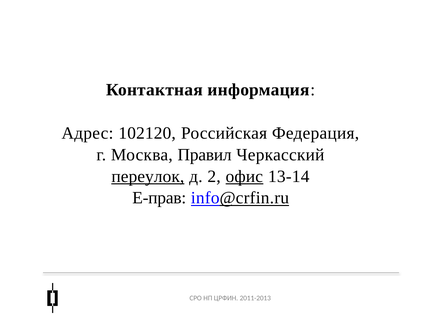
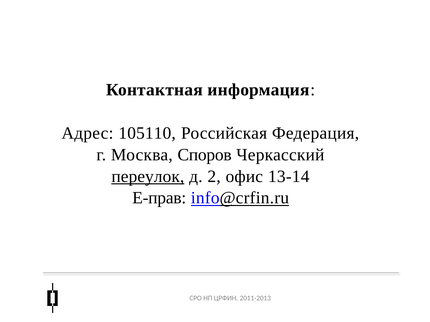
102120: 102120 -> 105110
Правил: Правил -> Споров
офис underline: present -> none
